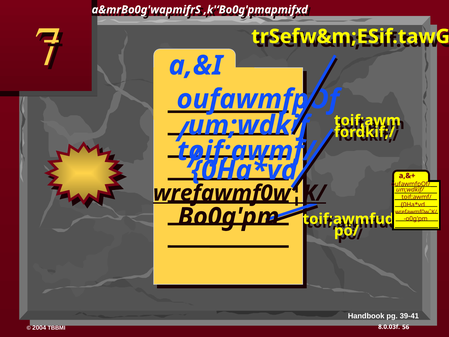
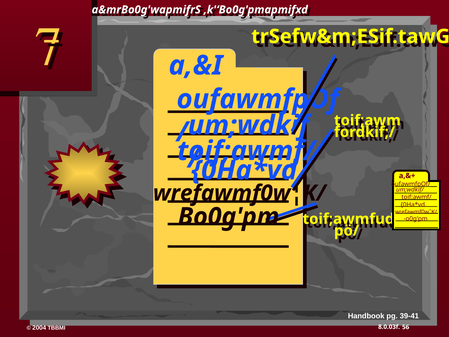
wrefawmf0w¦K/ underline: present -> none
